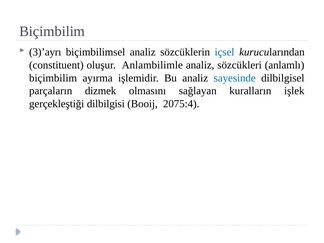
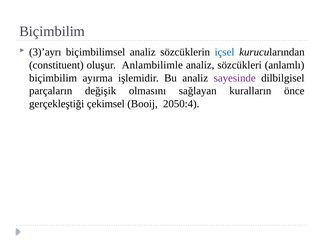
sayesinde colour: blue -> purple
dizmek: dizmek -> değişik
işlek: işlek -> önce
dilbilgisi: dilbilgisi -> çekimsel
2075:4: 2075:4 -> 2050:4
